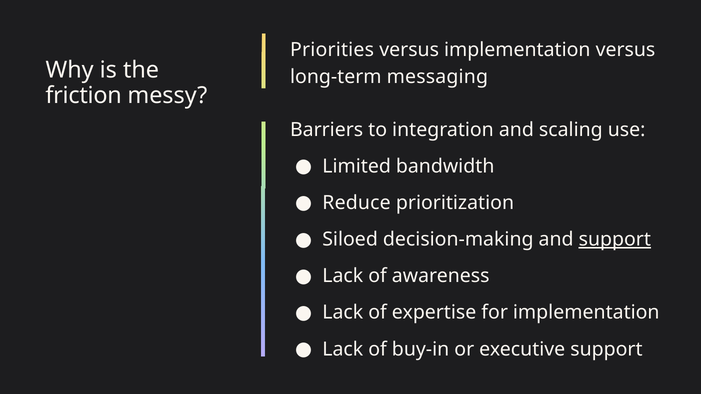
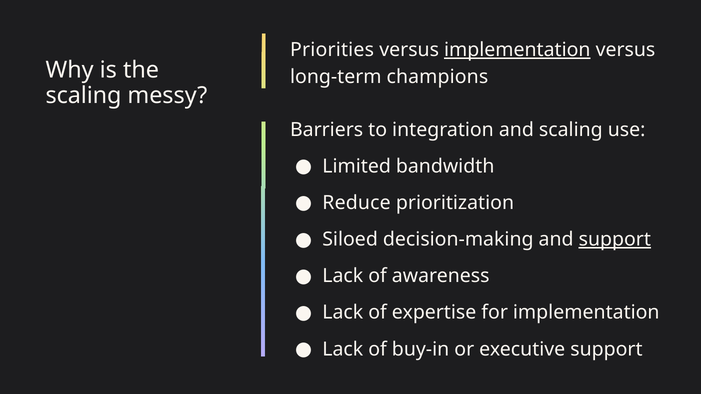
implementation at (517, 50) underline: none -> present
messaging: messaging -> champions
friction at (84, 95): friction -> scaling
